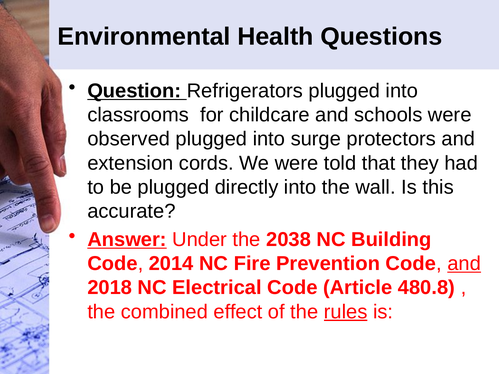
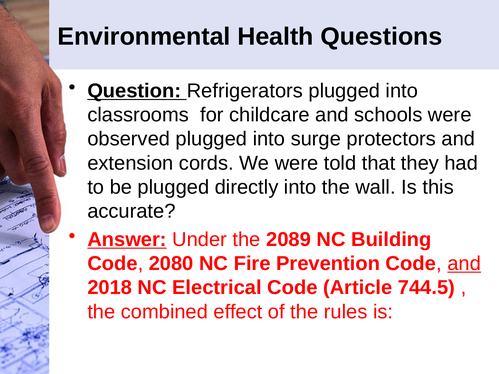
2038: 2038 -> 2089
2014: 2014 -> 2080
480.8: 480.8 -> 744.5
rules underline: present -> none
